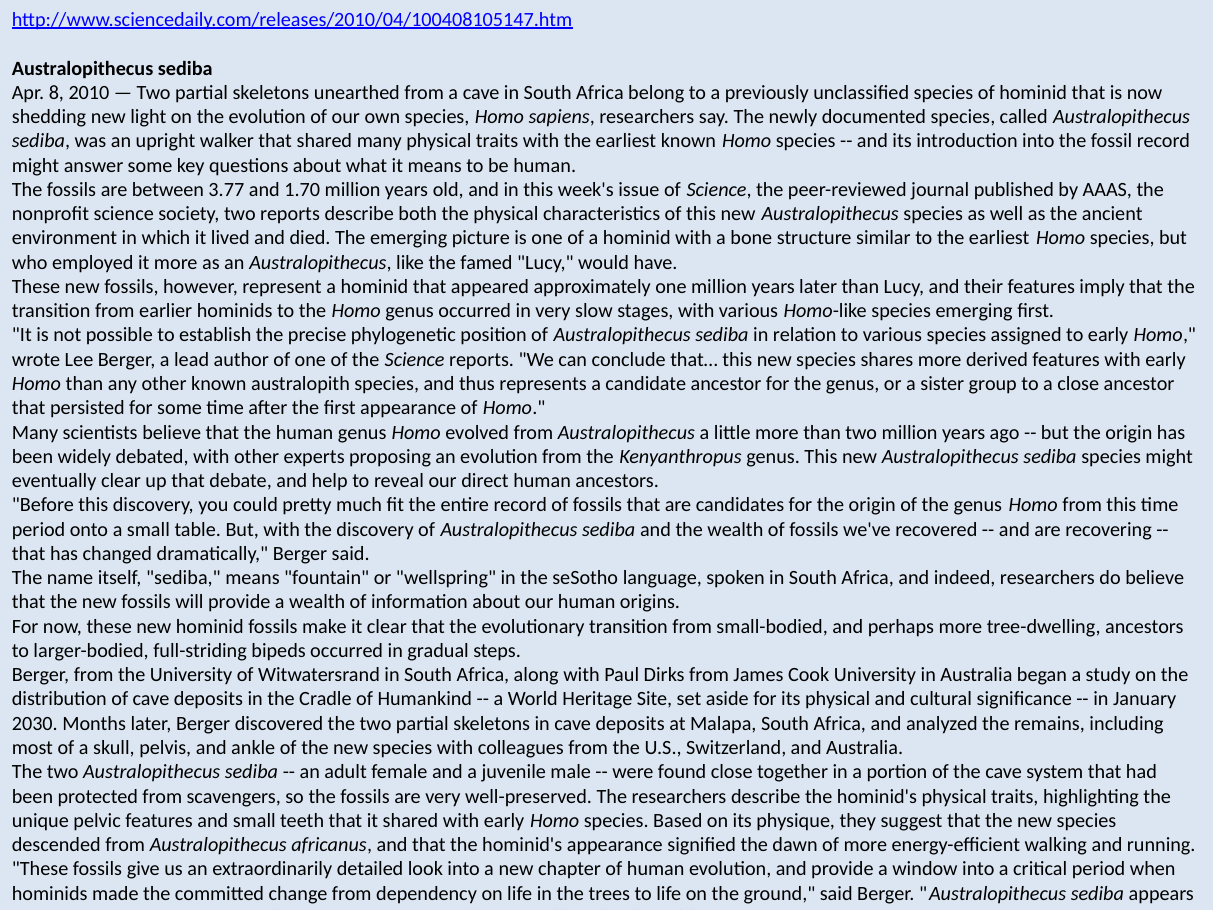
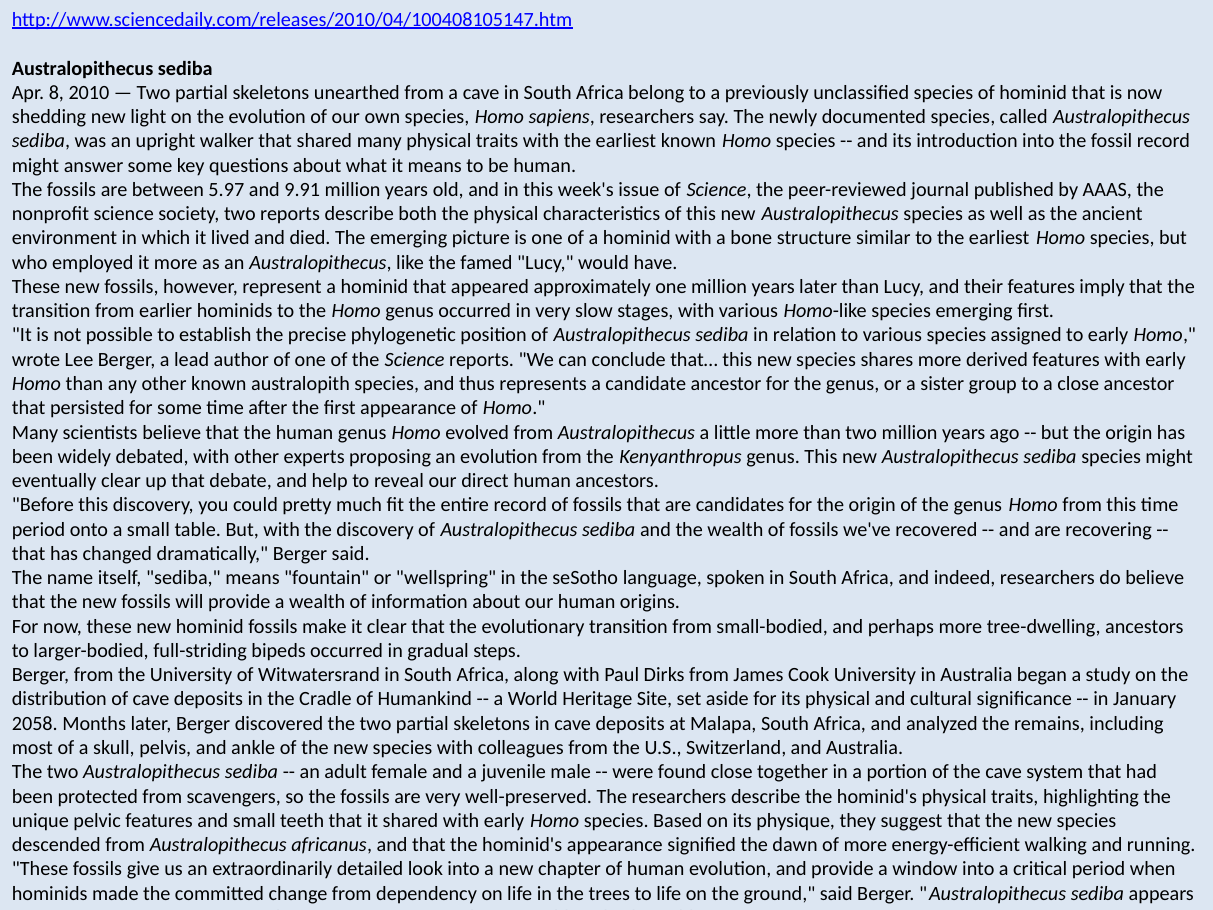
3.77: 3.77 -> 5.97
1.70: 1.70 -> 9.91
2030: 2030 -> 2058
